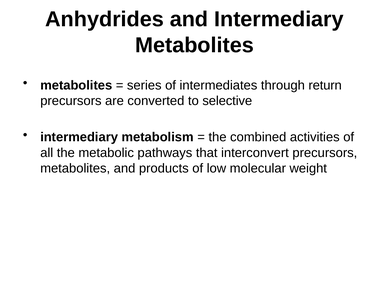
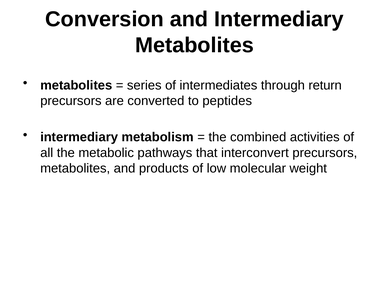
Anhydrides: Anhydrides -> Conversion
selective: selective -> peptides
